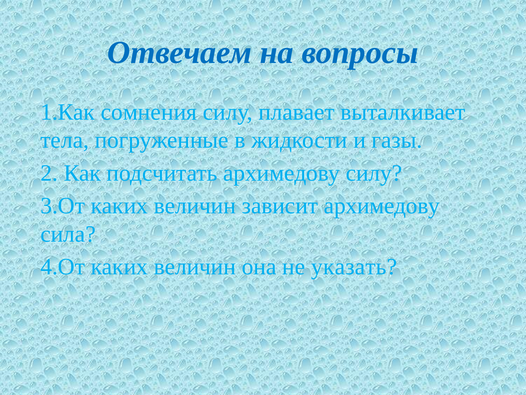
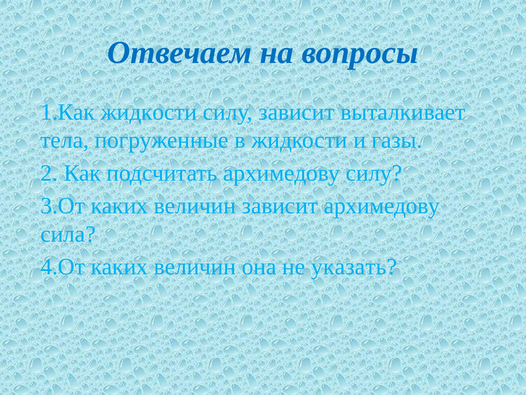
1.Как сомнения: сомнения -> жидкости
силу плавает: плавает -> зависит
